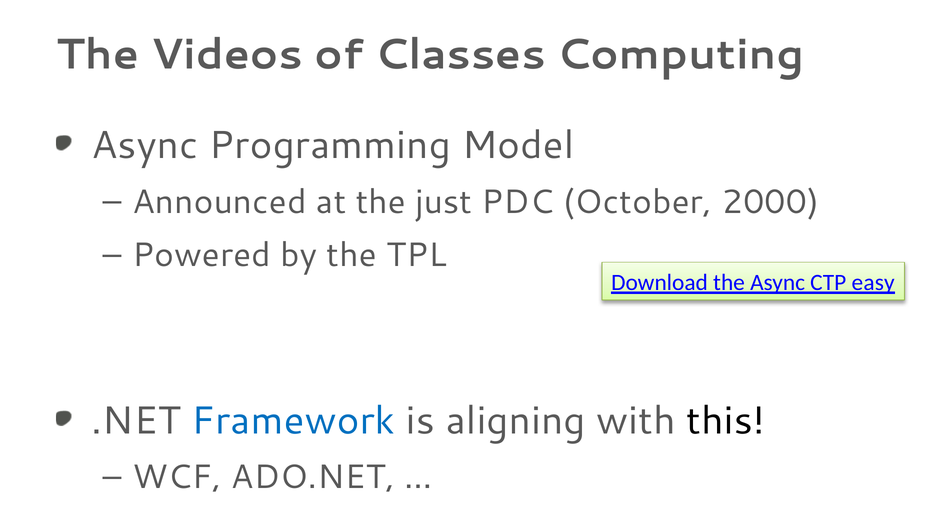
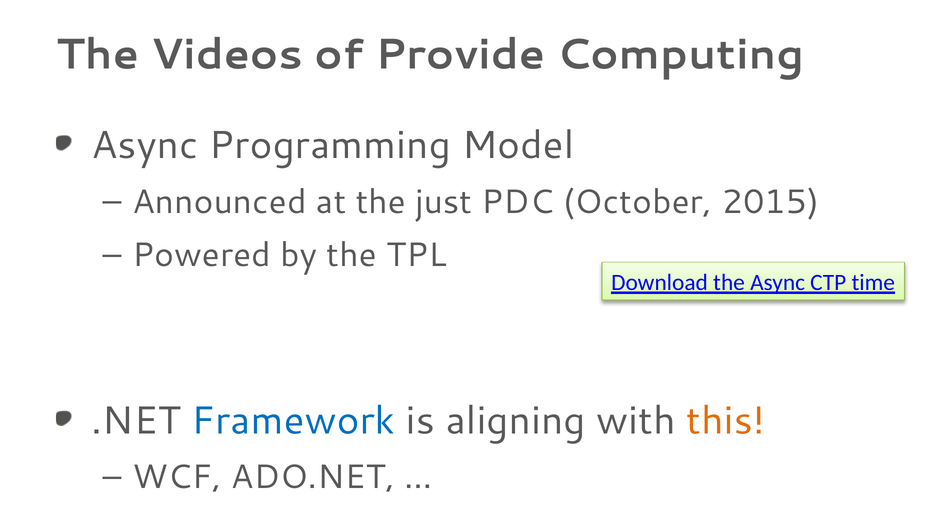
Classes: Classes -> Provide
2000: 2000 -> 2015
easy: easy -> time
this colour: black -> orange
